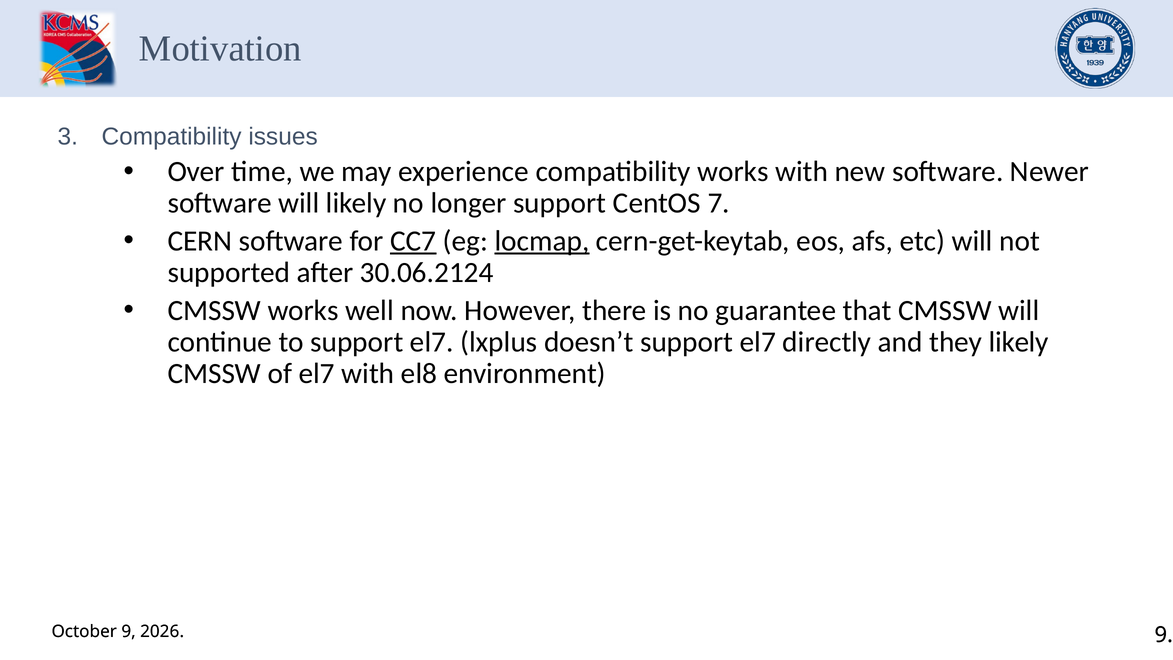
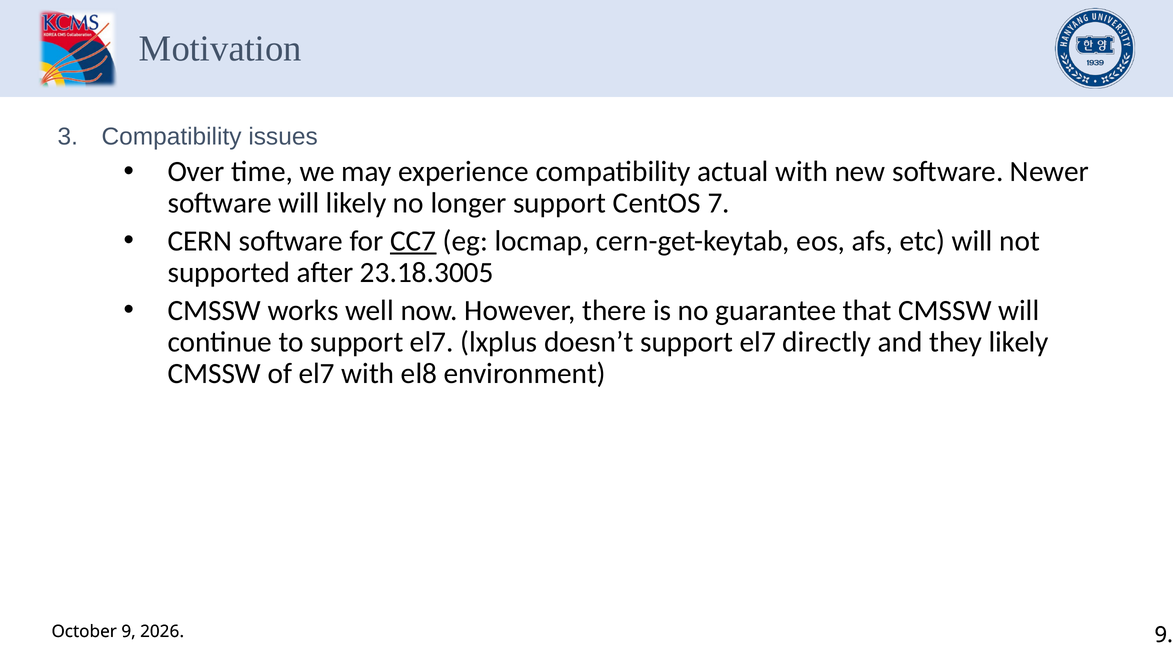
compatibility works: works -> actual
locmap underline: present -> none
30.06.2124: 30.06.2124 -> 23.18.3005
